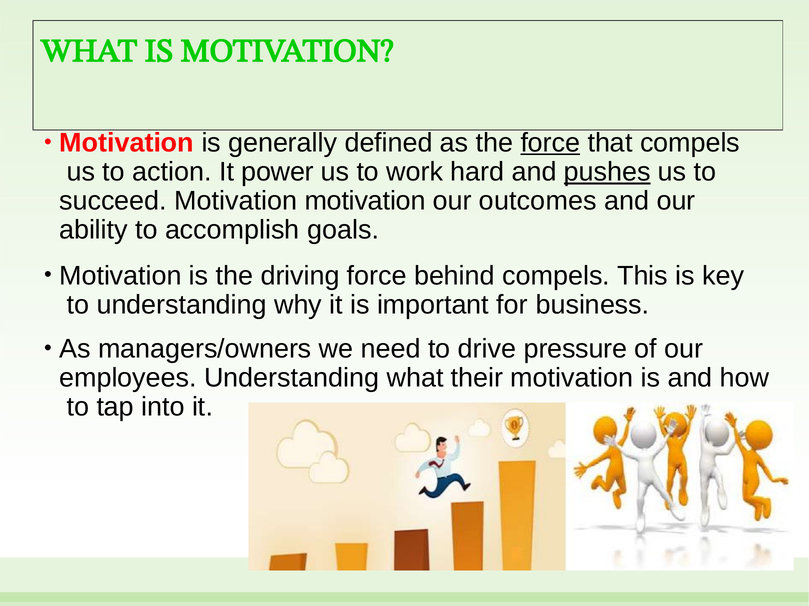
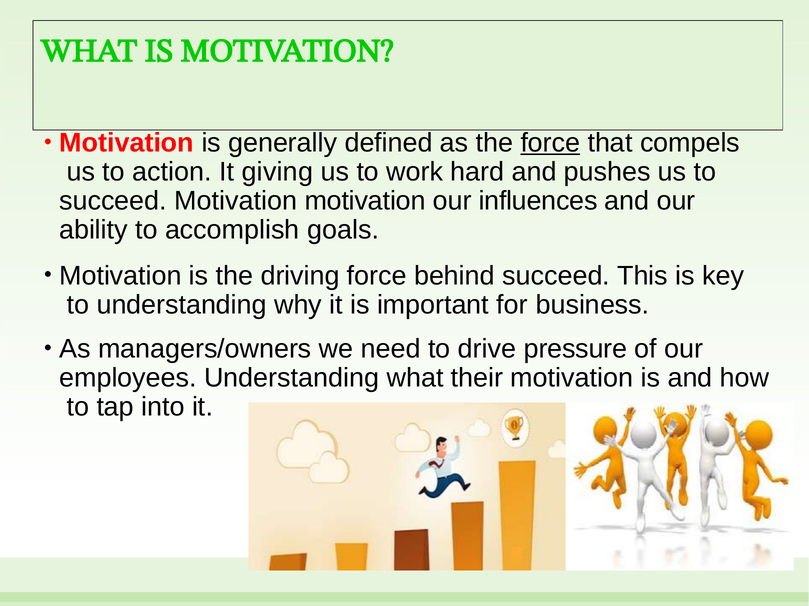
power: power -> giving
pushes underline: present -> none
outcomes: outcomes -> influences
behind compels: compels -> succeed
